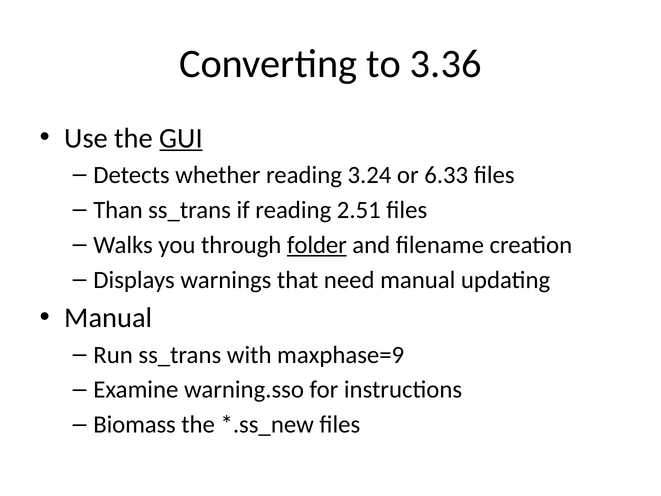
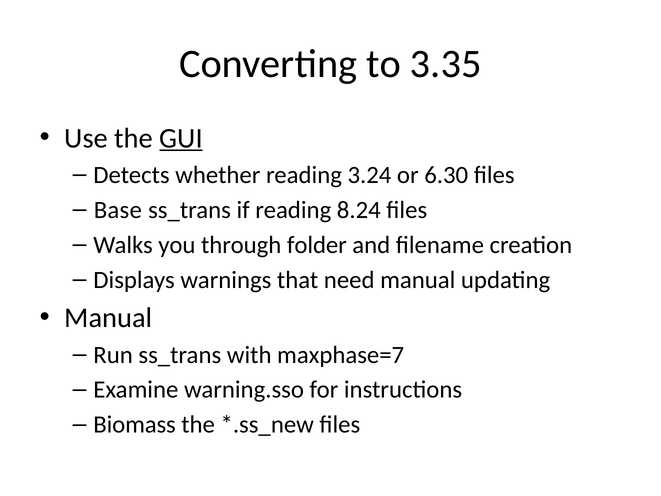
3.36: 3.36 -> 3.35
6.33: 6.33 -> 6.30
Than: Than -> Base
2.51: 2.51 -> 8.24
folder underline: present -> none
maxphase=9: maxphase=9 -> maxphase=7
